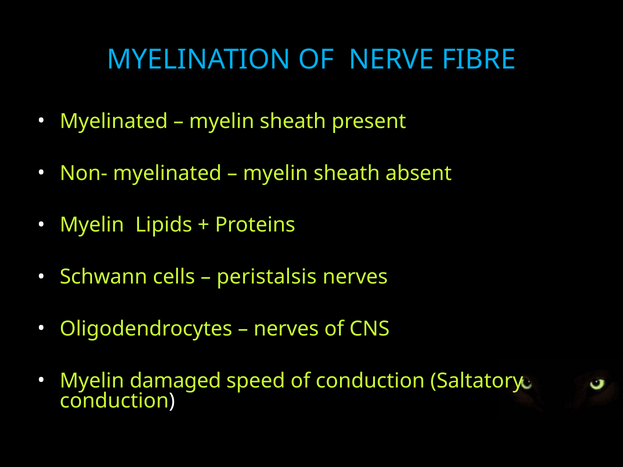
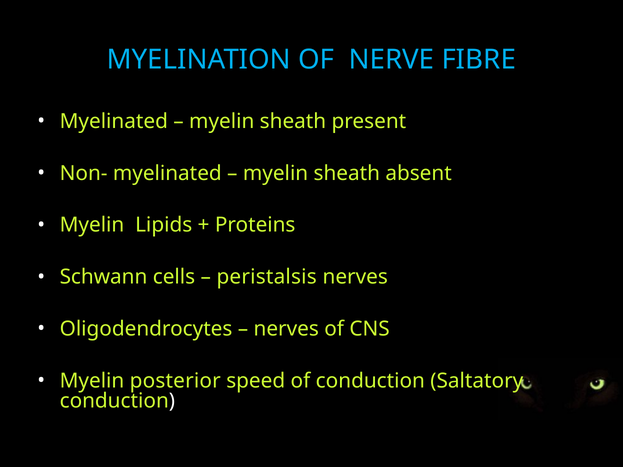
damaged: damaged -> posterior
